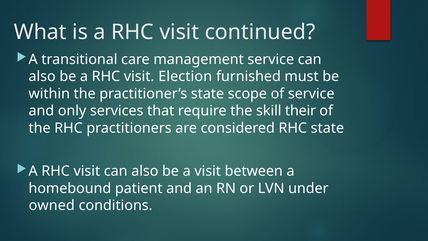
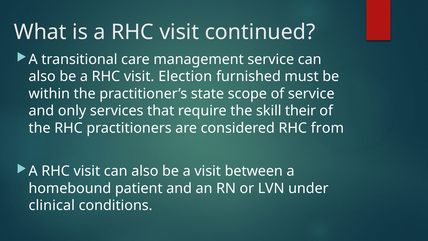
RHC state: state -> from
owned: owned -> clinical
